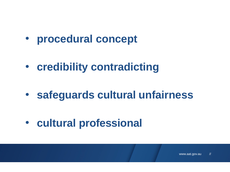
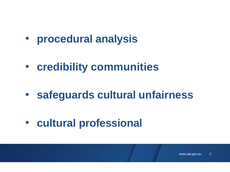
concept: concept -> analysis
contradicting: contradicting -> communities
